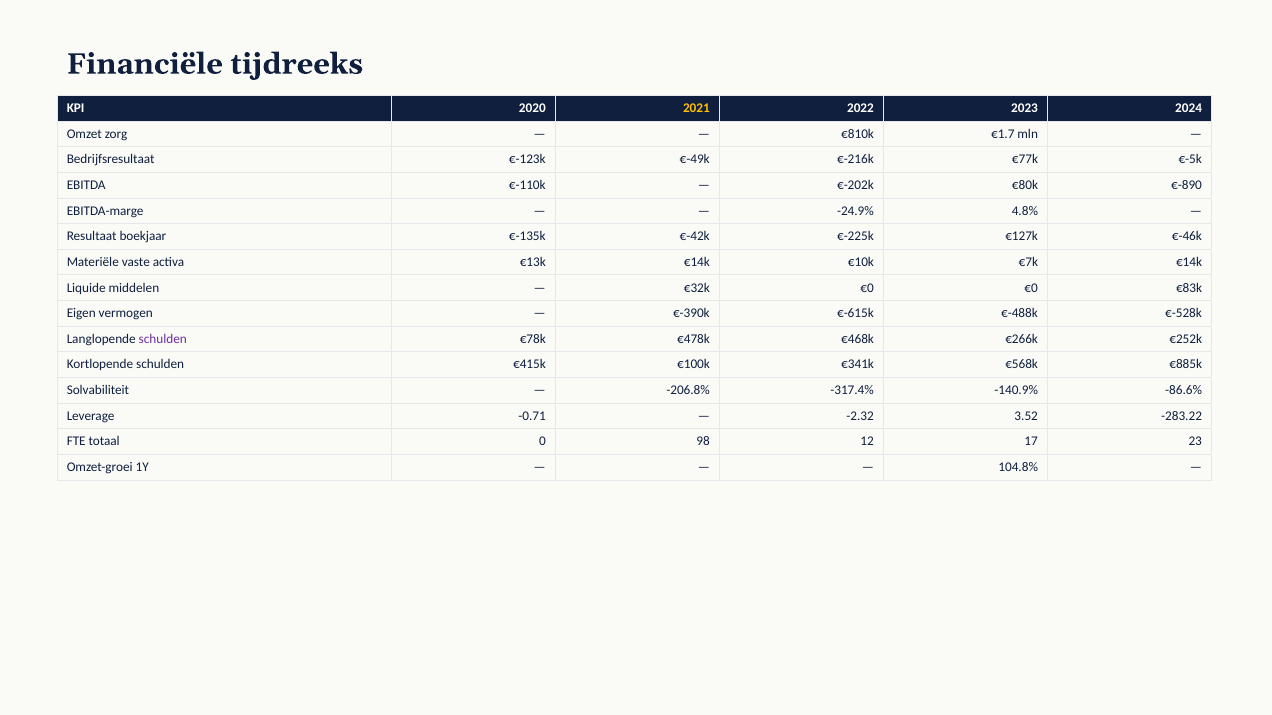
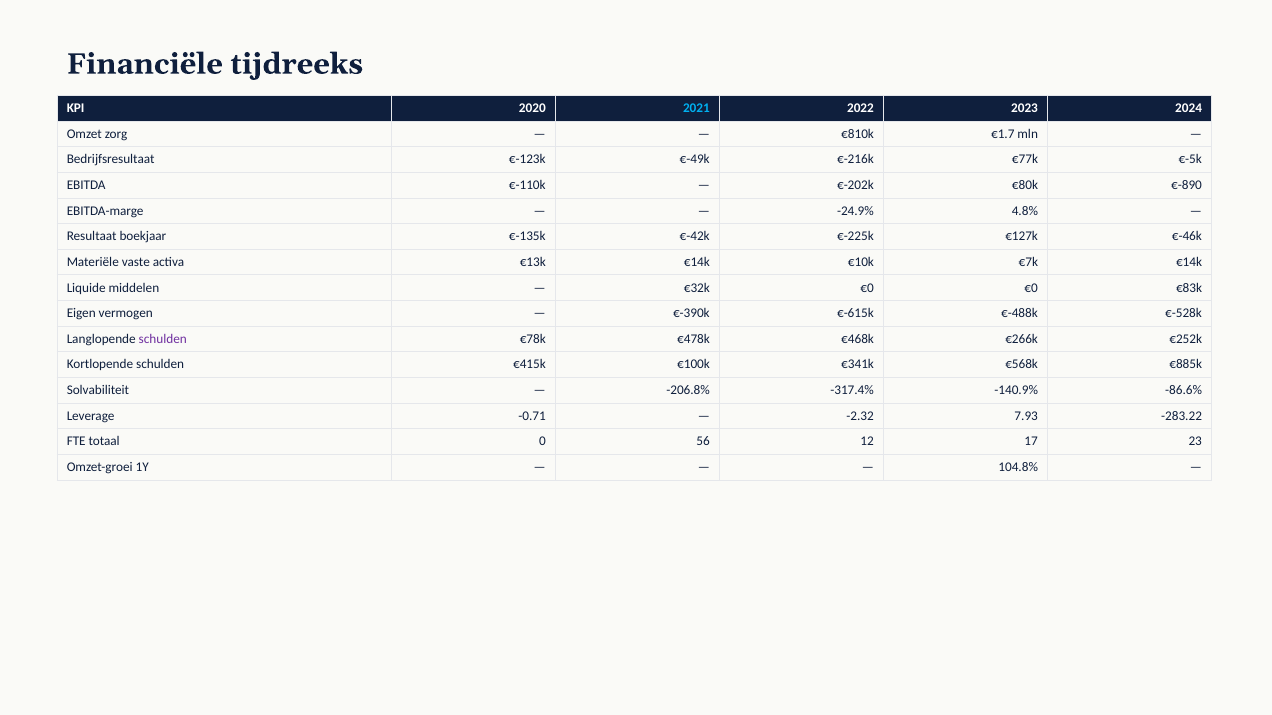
2021 colour: yellow -> light blue
3.52: 3.52 -> 7.93
98: 98 -> 56
